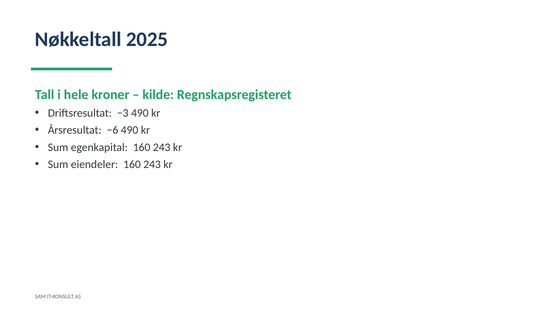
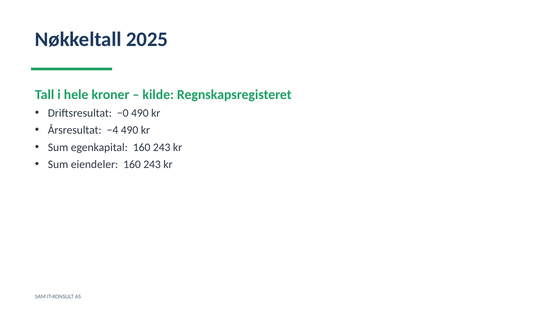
−3: −3 -> −0
−6: −6 -> −4
